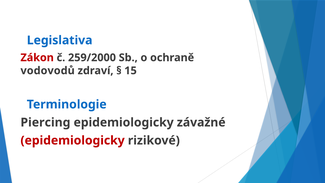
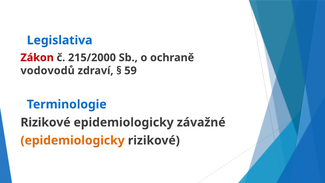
259/2000: 259/2000 -> 215/2000
15: 15 -> 59
Piercing at (45, 122): Piercing -> Rizikové
epidemiologicky at (73, 140) colour: red -> orange
